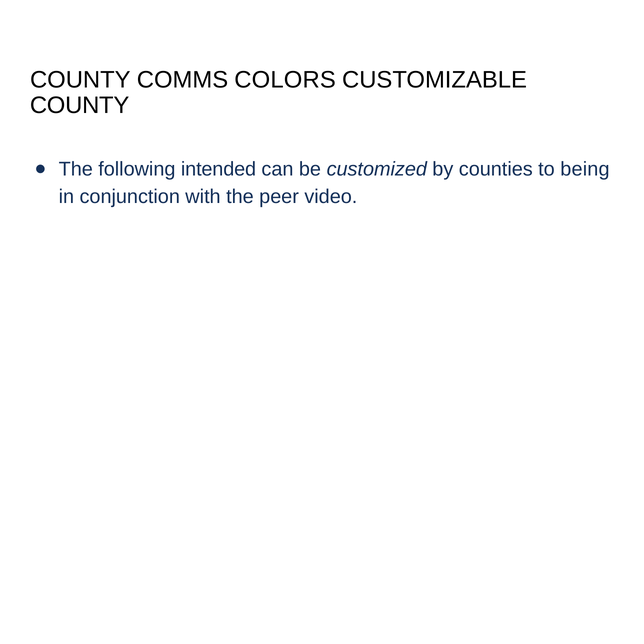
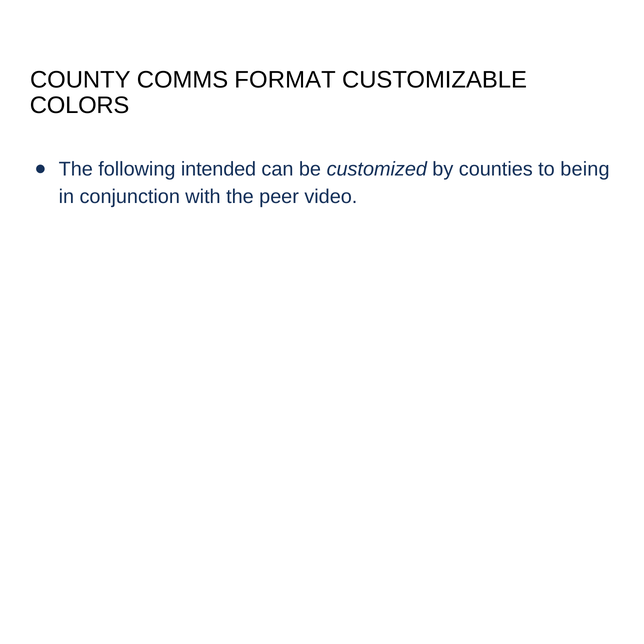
COLORS: COLORS -> FORMAT
COUNTY at (80, 106): COUNTY -> COLORS
